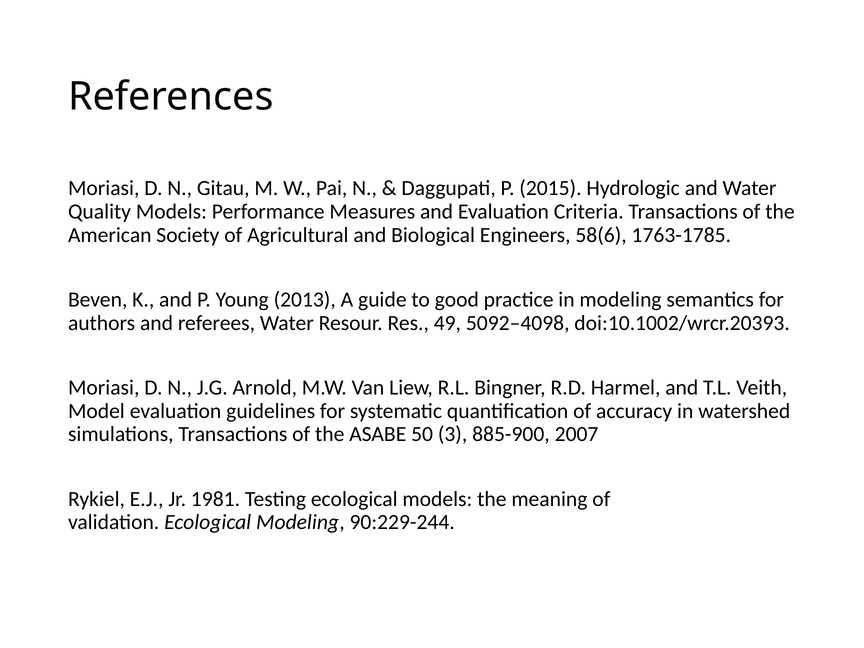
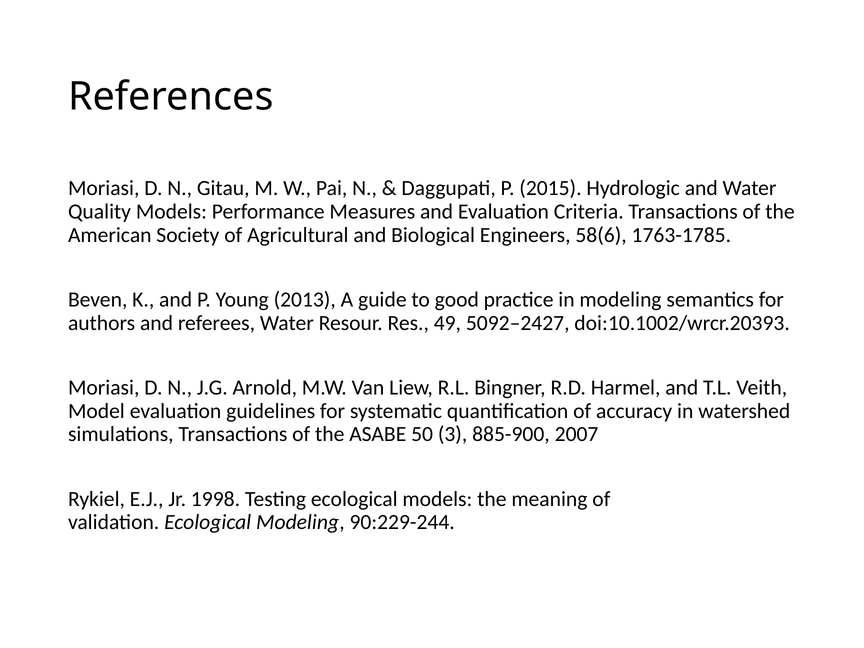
5092–4098: 5092–4098 -> 5092–2427
1981: 1981 -> 1998
